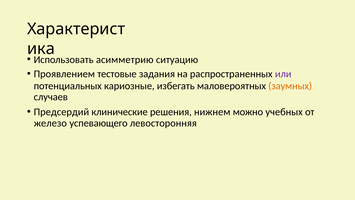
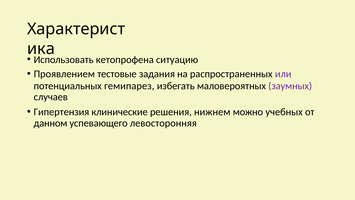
асимметрию: асимметрию -> кетопрофена
кариозные: кариозные -> гемипарез
заумных colour: orange -> purple
Предсердий: Предсердий -> Гипертензия
железо: железо -> данном
